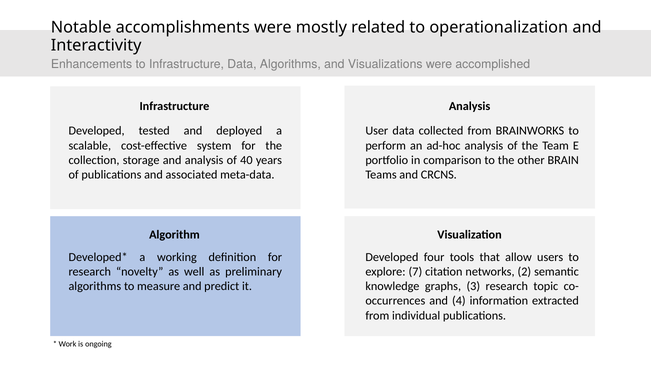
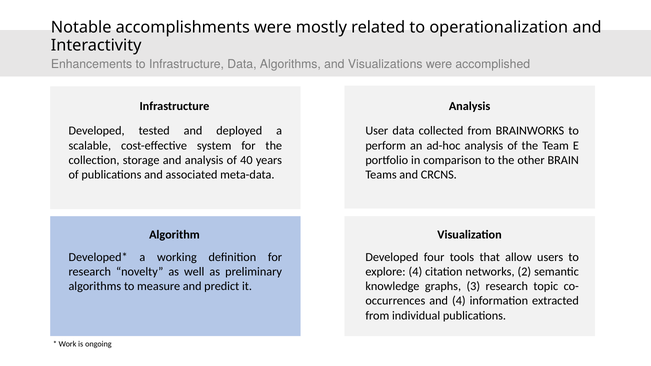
explore 7: 7 -> 4
